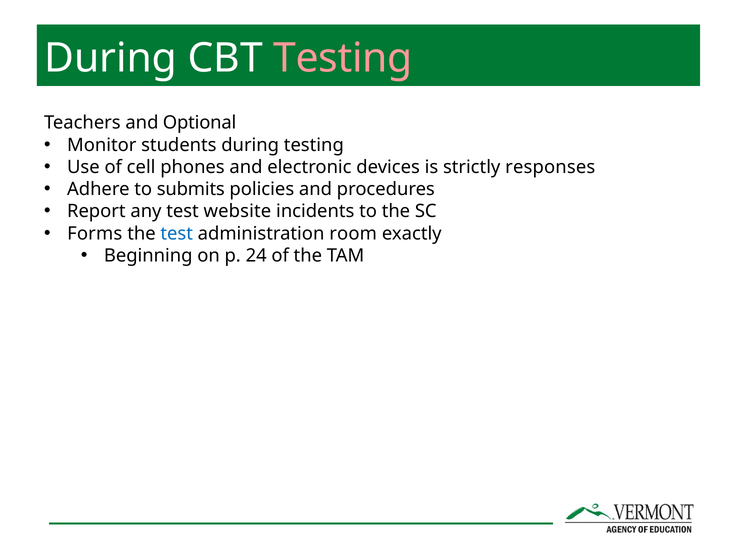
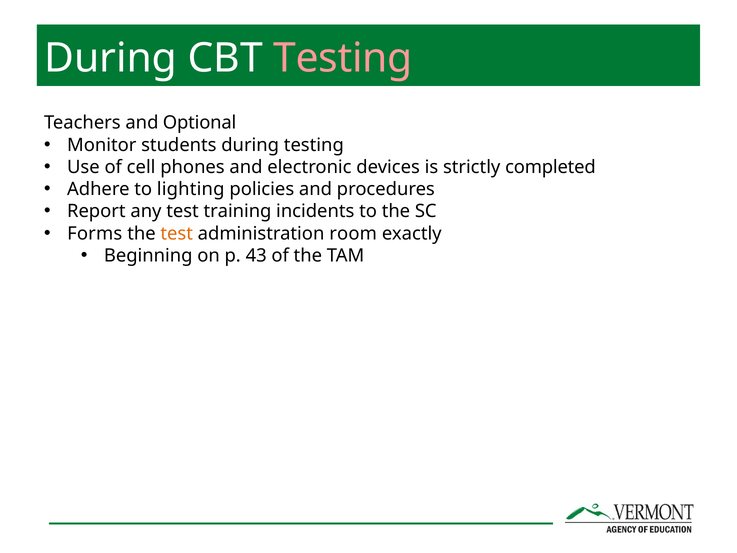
responses: responses -> completed
submits: submits -> lighting
website: website -> training
test at (177, 233) colour: blue -> orange
24: 24 -> 43
